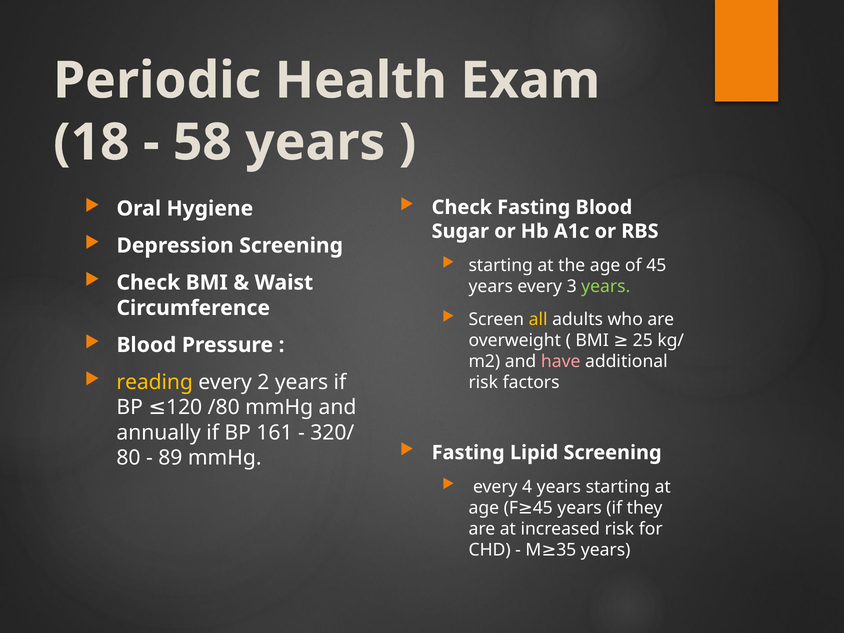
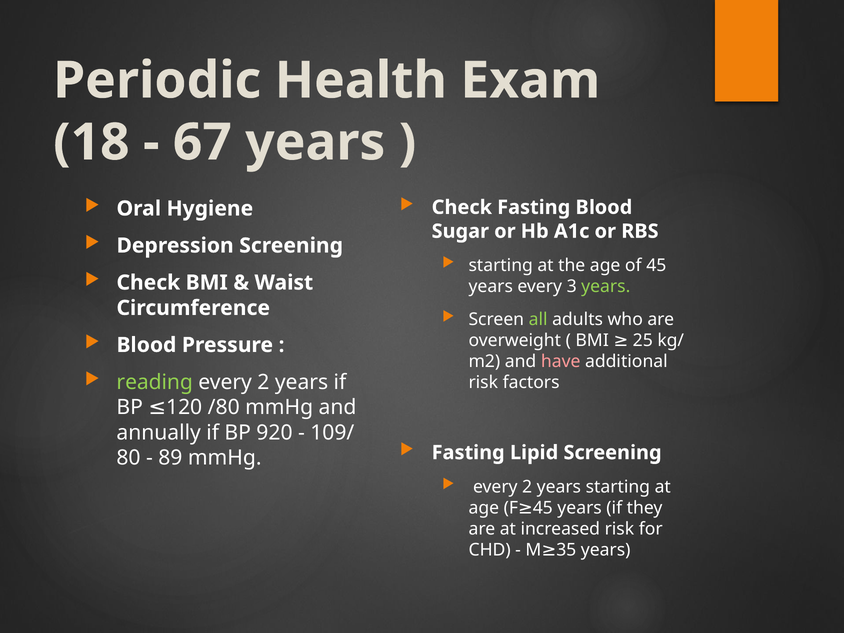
58: 58 -> 67
all colour: yellow -> light green
reading colour: yellow -> light green
161: 161 -> 920
320/: 320/ -> 109/
4 at (527, 487): 4 -> 2
